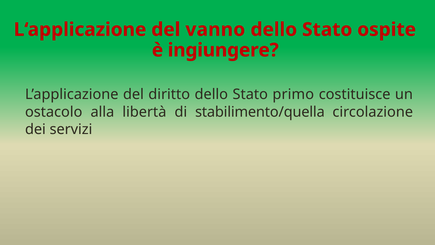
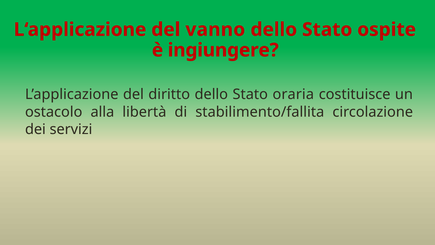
primo: primo -> oraria
stabilimento/quella: stabilimento/quella -> stabilimento/fallita
